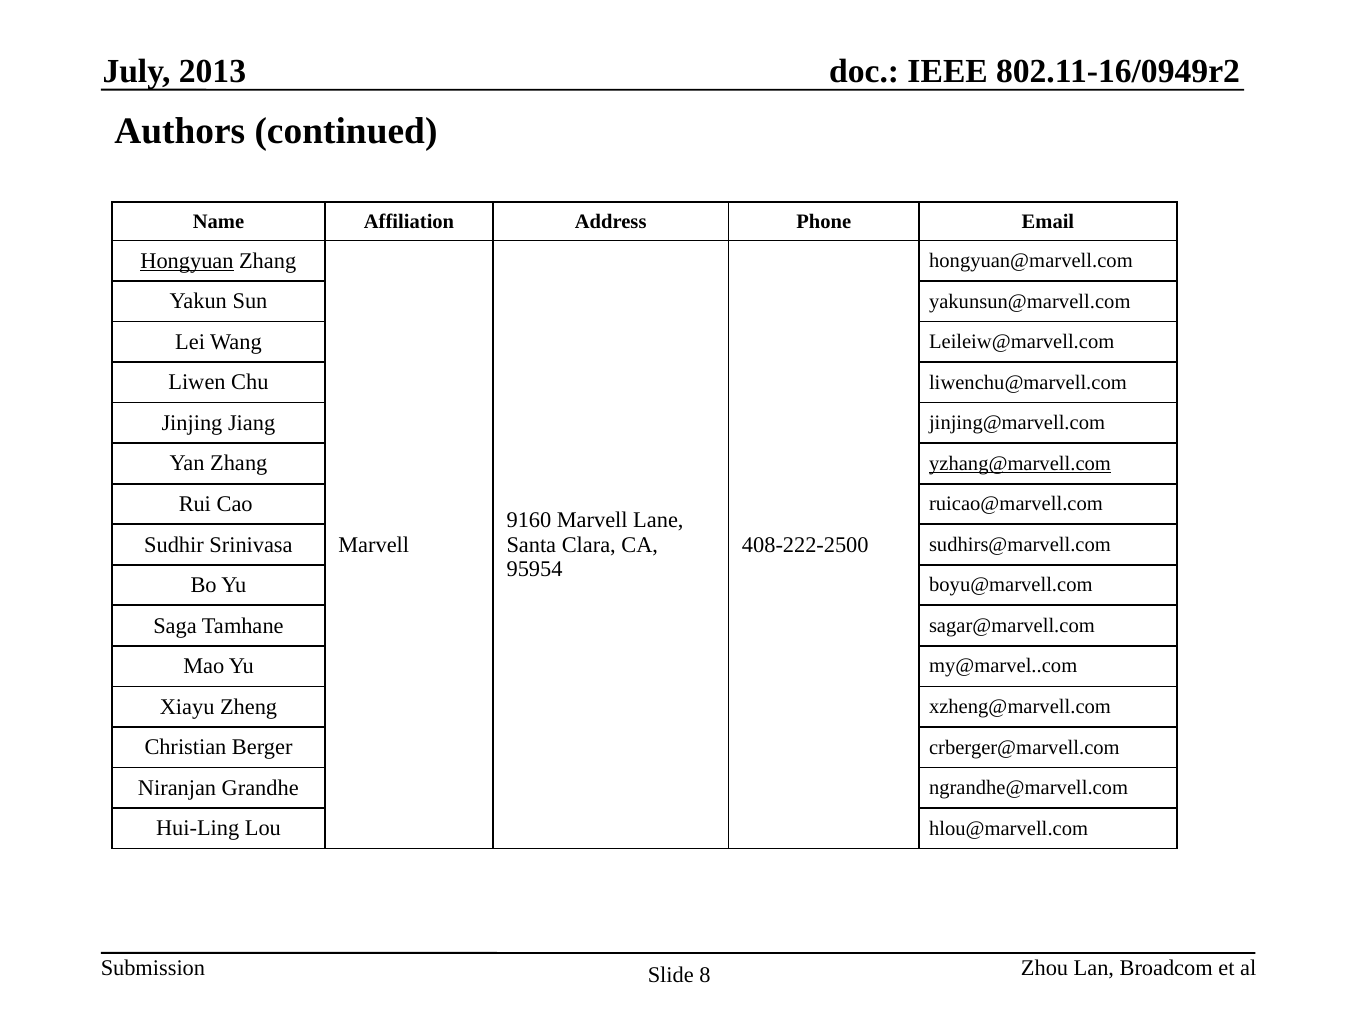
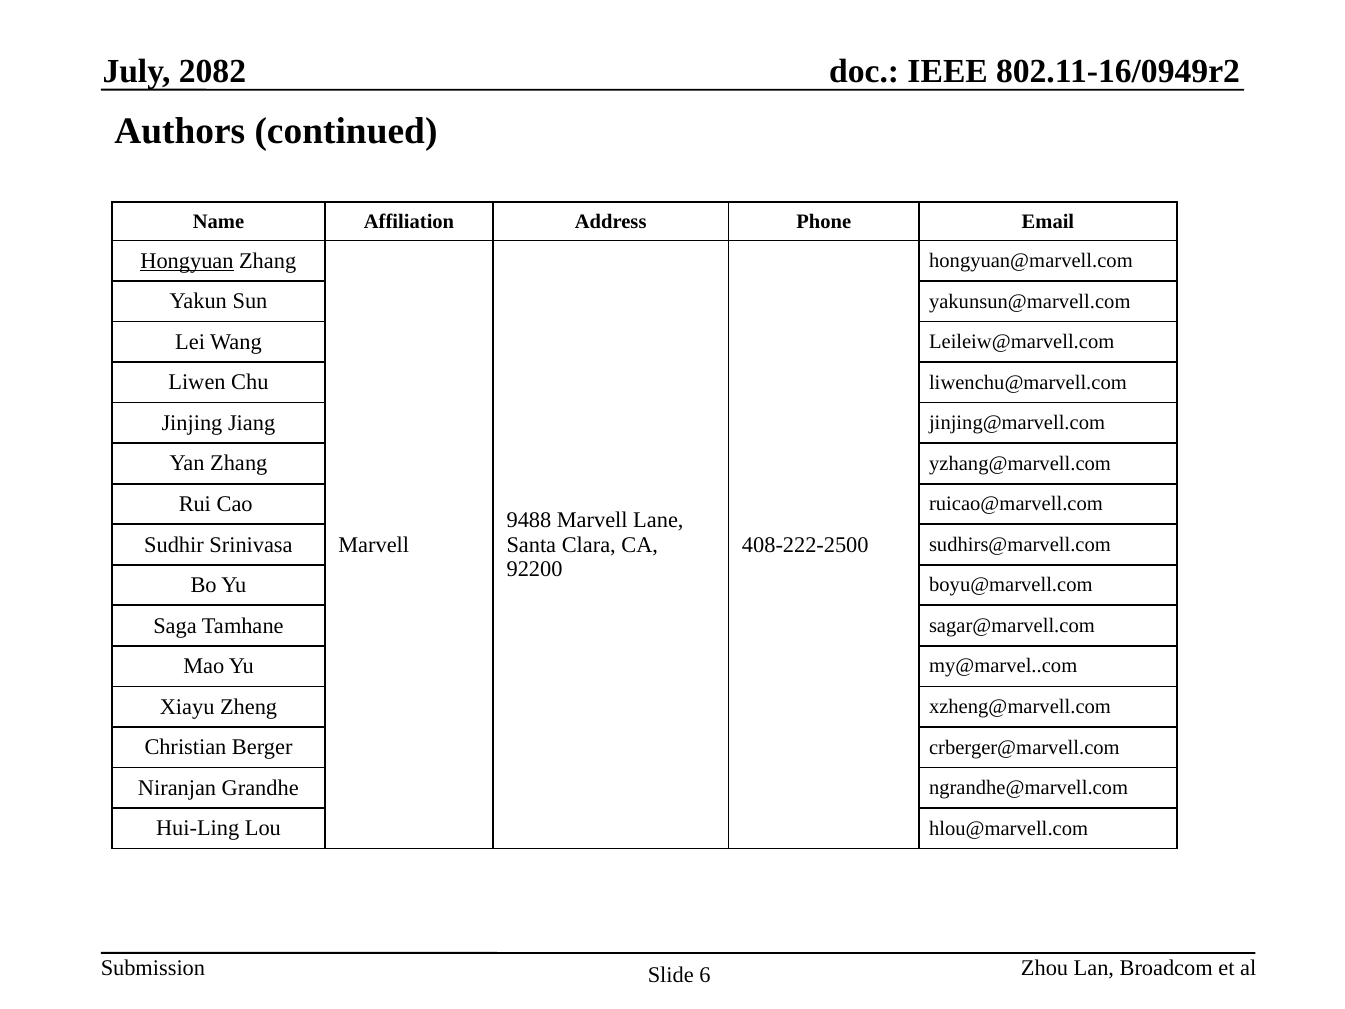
2013: 2013 -> 2082
yzhang@marvell.com underline: present -> none
9160: 9160 -> 9488
95954: 95954 -> 92200
8: 8 -> 6
